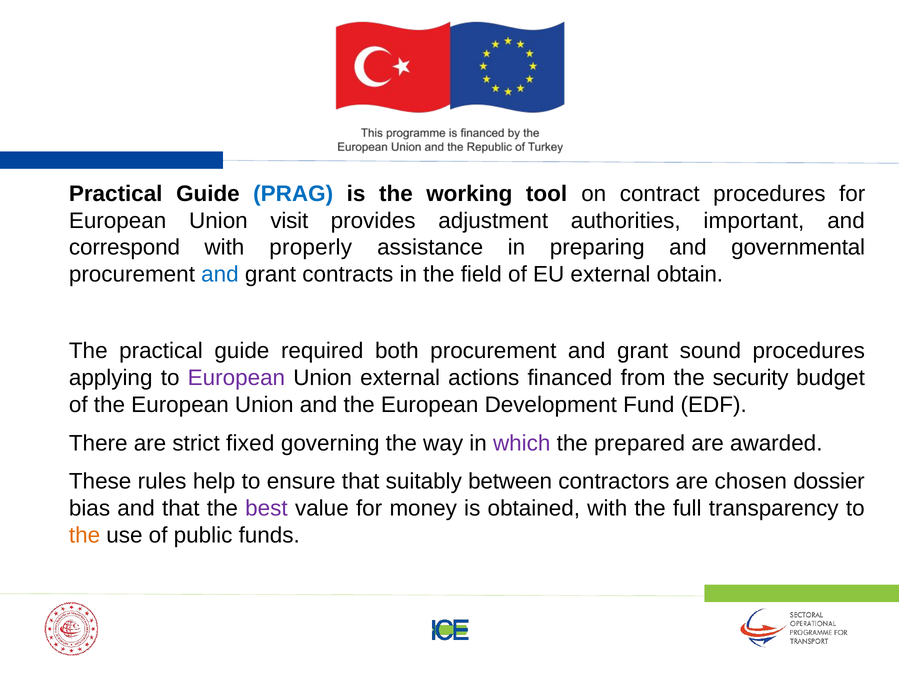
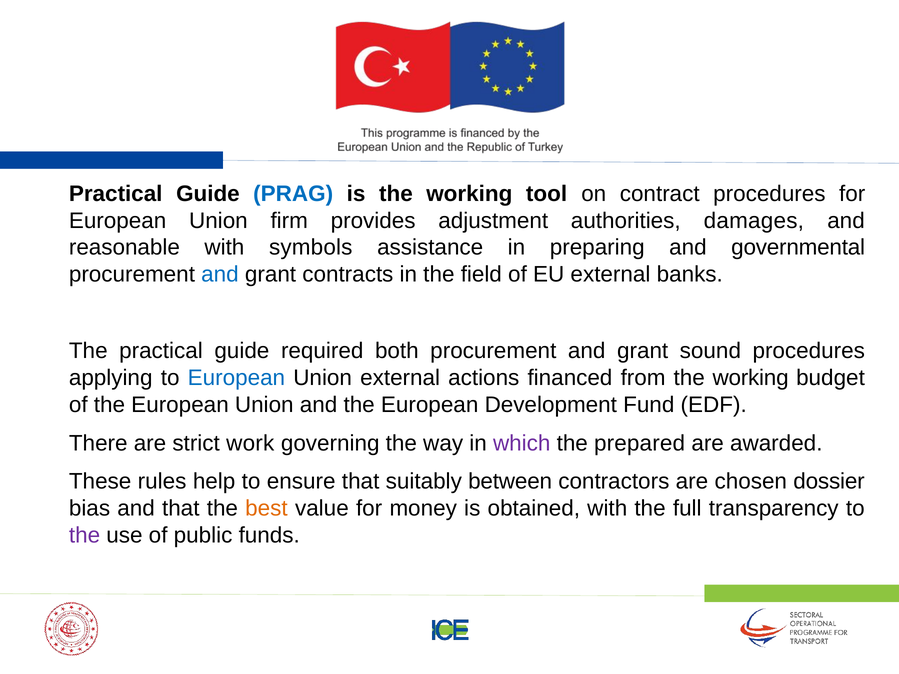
visit: visit -> firm
important: important -> damages
correspond: correspond -> reasonable
properly: properly -> symbols
obtain: obtain -> banks
European at (236, 378) colour: purple -> blue
from the security: security -> working
fixed: fixed -> work
best colour: purple -> orange
the at (85, 535) colour: orange -> purple
